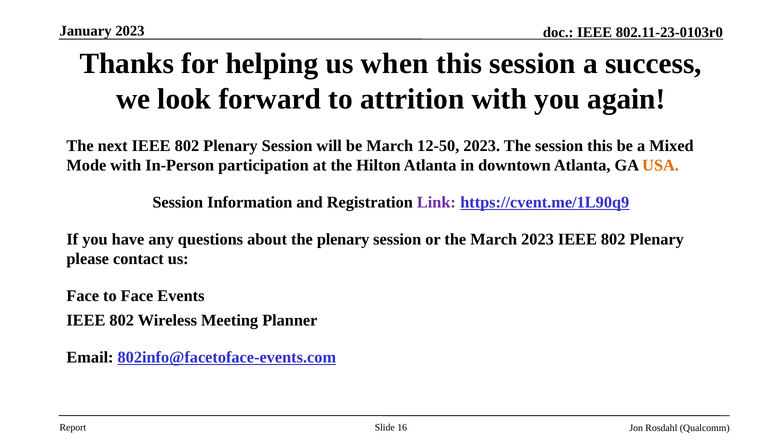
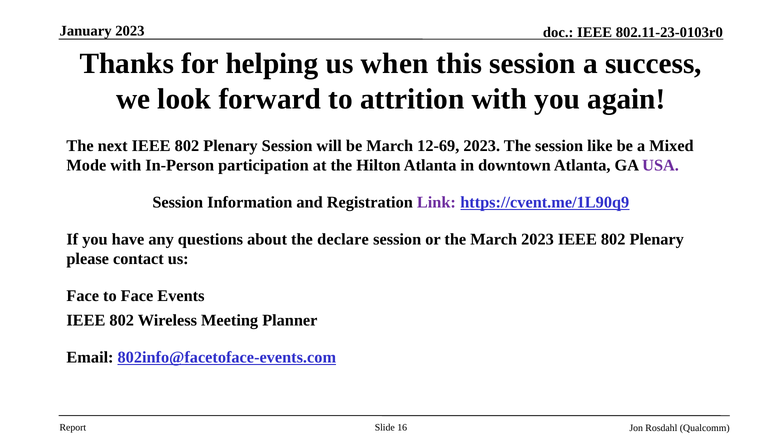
12-50: 12-50 -> 12-69
session this: this -> like
USA colour: orange -> purple
the plenary: plenary -> declare
